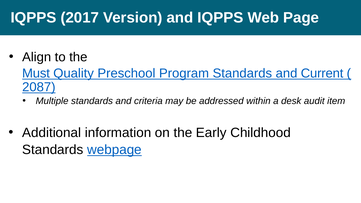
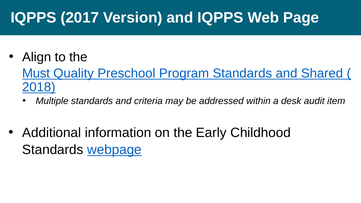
Current: Current -> Shared
2087: 2087 -> 2018
